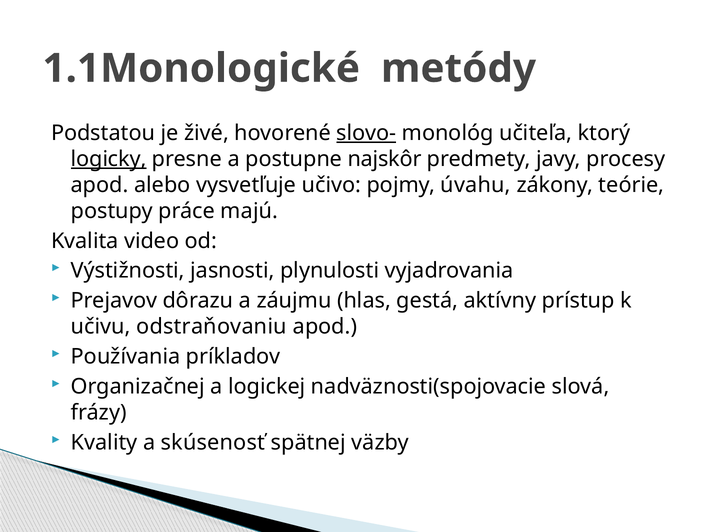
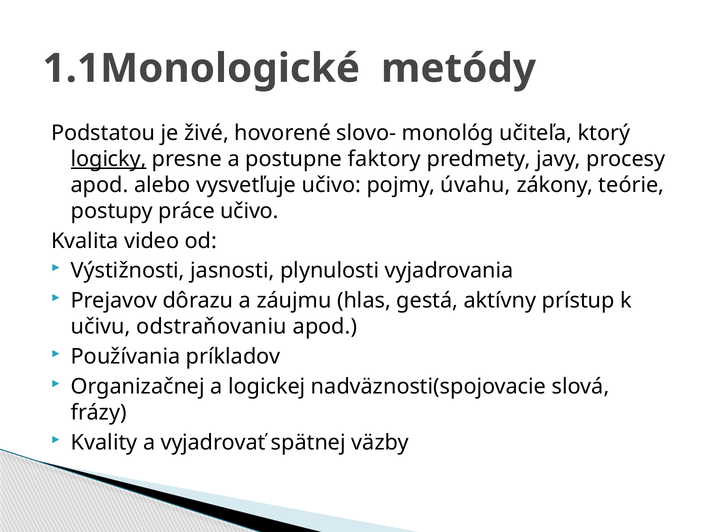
slovo- underline: present -> none
najskôr: najskôr -> faktory
práce majú: majú -> učivo
skúsenosť: skúsenosť -> vyjadrovať
